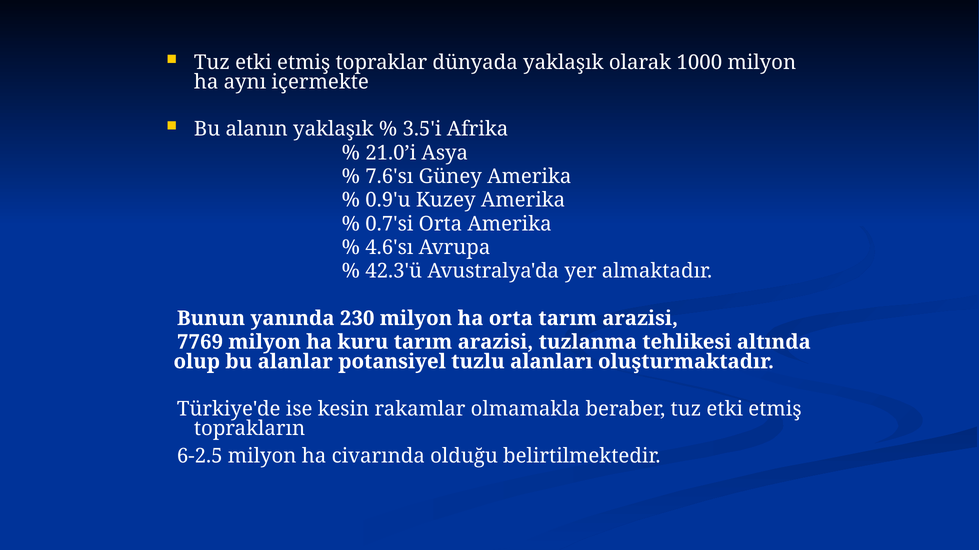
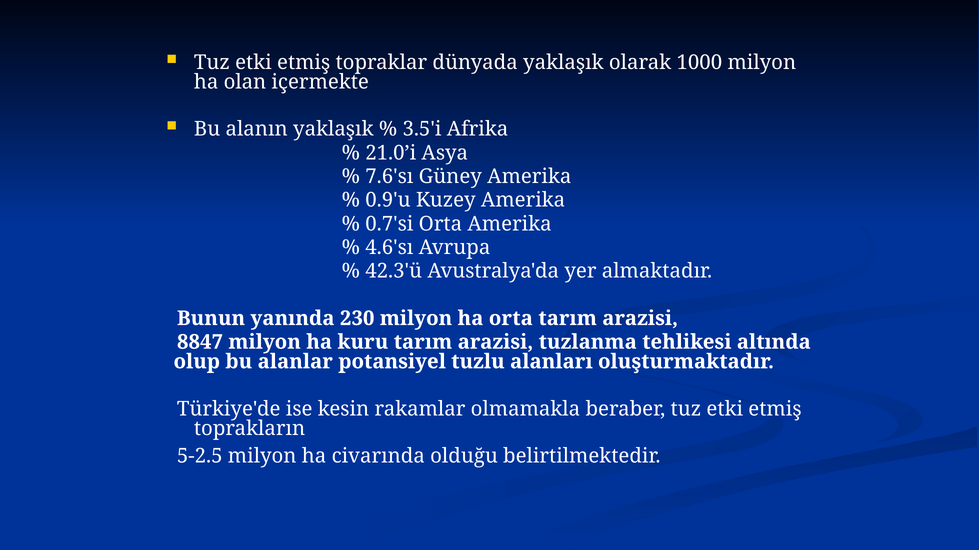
aynı: aynı -> olan
7769: 7769 -> 8847
6-2.5: 6-2.5 -> 5-2.5
